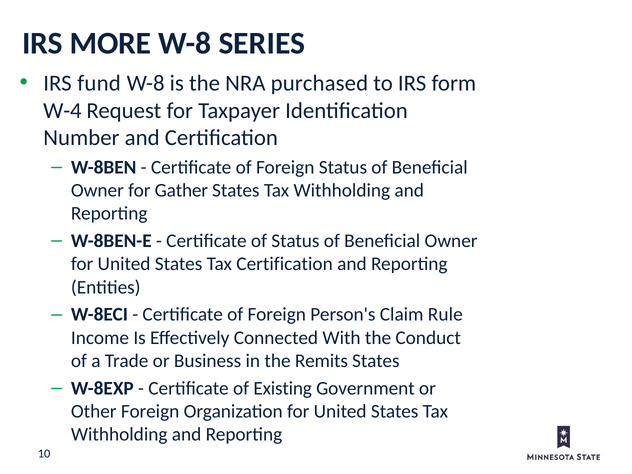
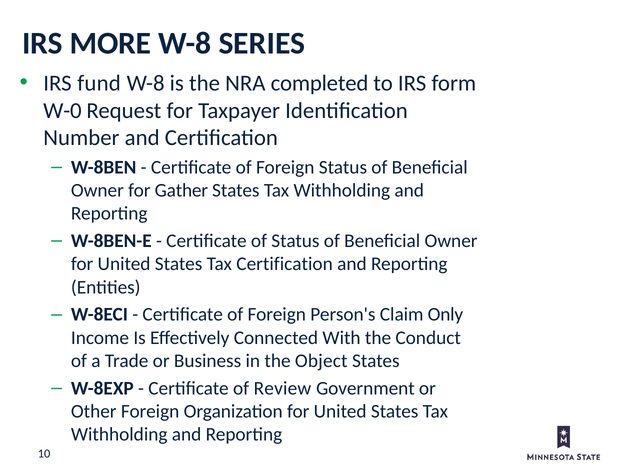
purchased: purchased -> completed
W-4: W-4 -> W-0
Rule: Rule -> Only
Remits: Remits -> Object
Existing: Existing -> Review
